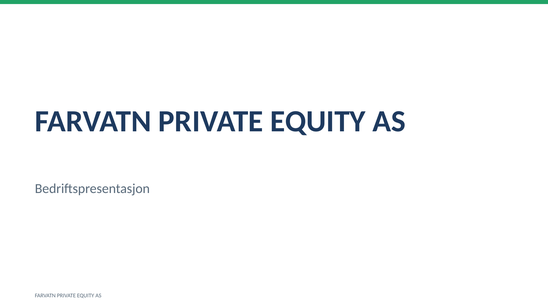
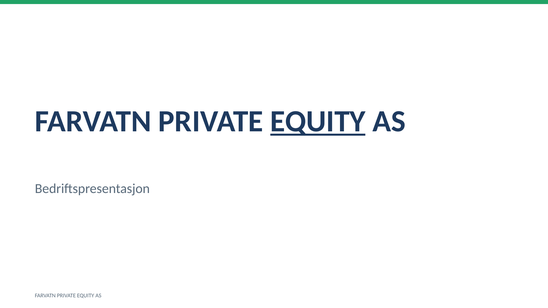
EQUITY at (318, 122) underline: none -> present
